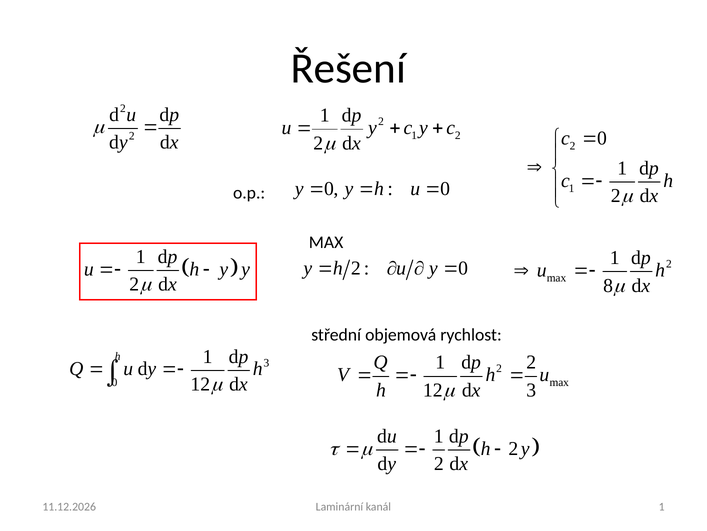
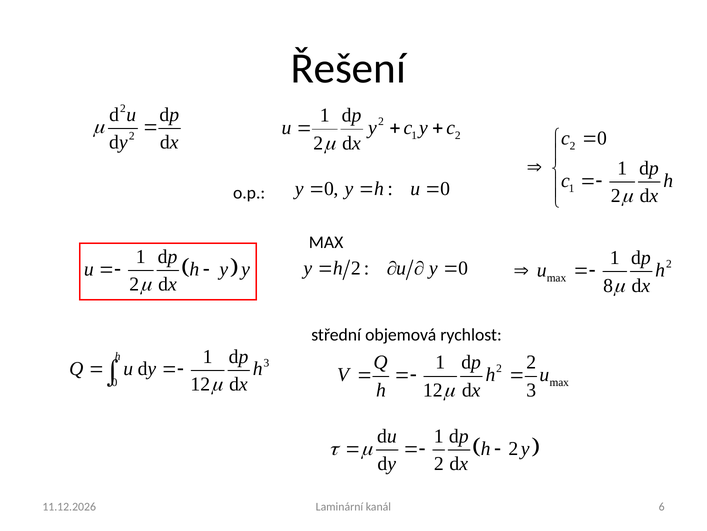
kanál 1: 1 -> 6
